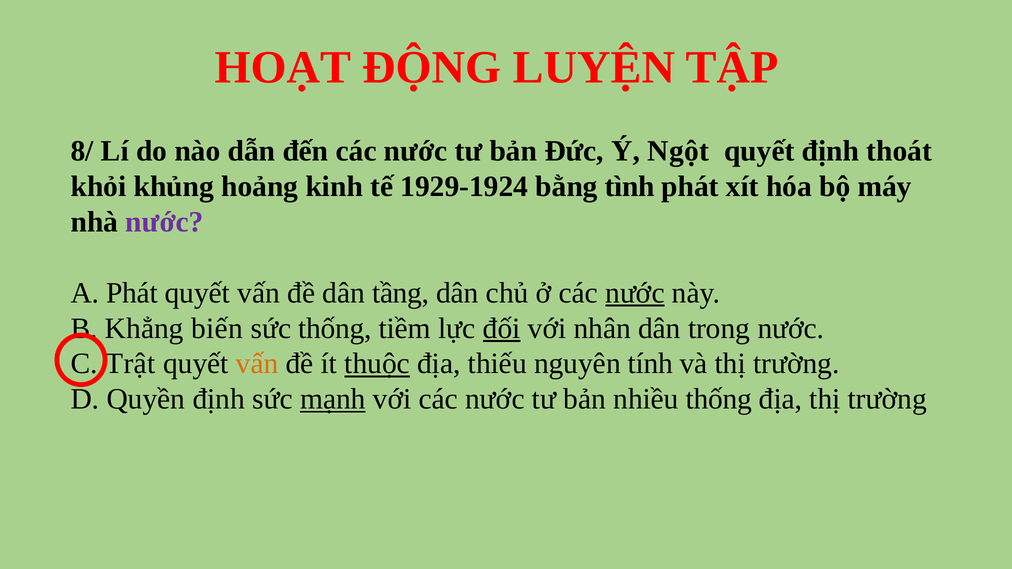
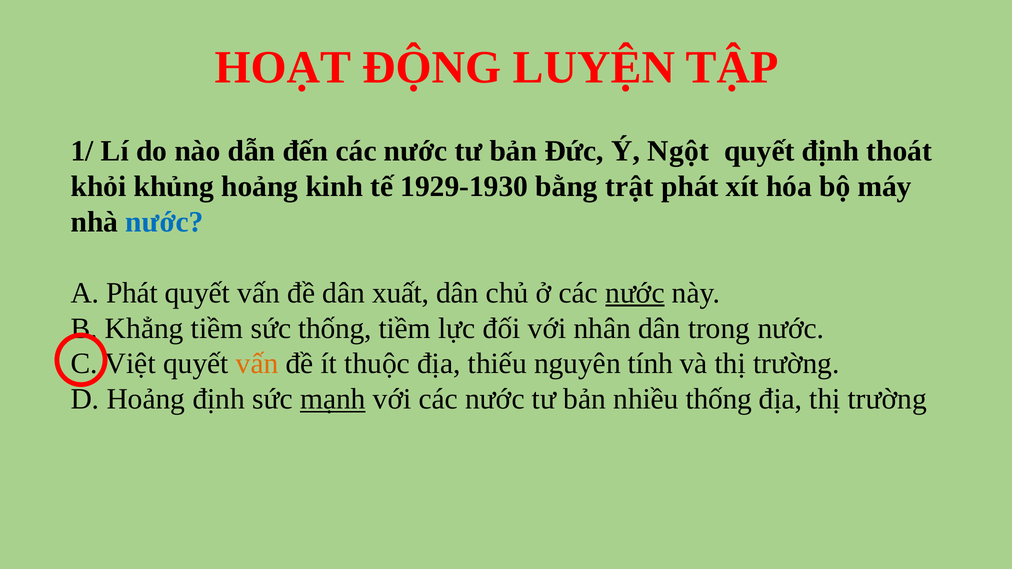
8/: 8/ -> 1/
1929-1924: 1929-1924 -> 1929-1930
tình: tình -> trật
nước at (165, 222) colour: purple -> blue
tầng: tầng -> xuất
Khẳng biến: biến -> tiềm
đối underline: present -> none
Trật: Trật -> Việt
thuộc underline: present -> none
D Quyền: Quyền -> Hoảng
